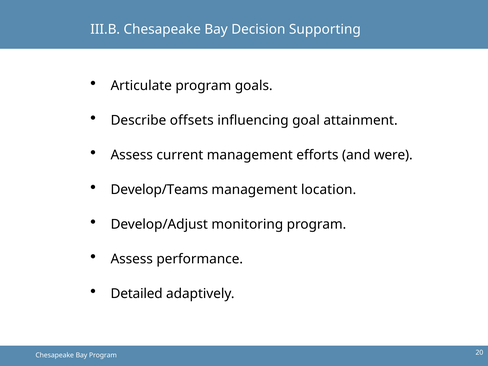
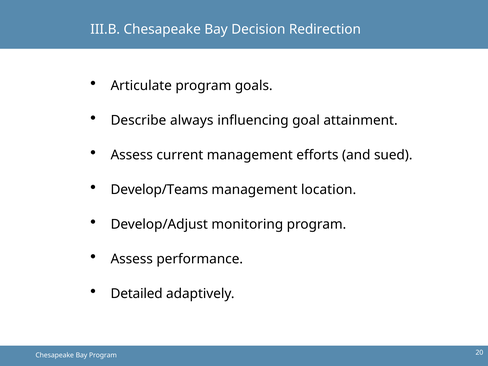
Supporting: Supporting -> Redirection
offsets: offsets -> always
were: were -> sued
